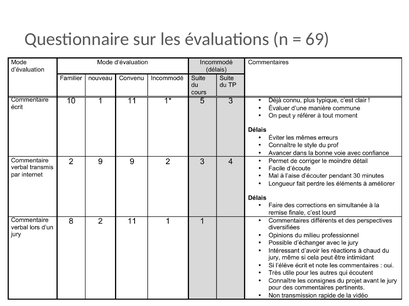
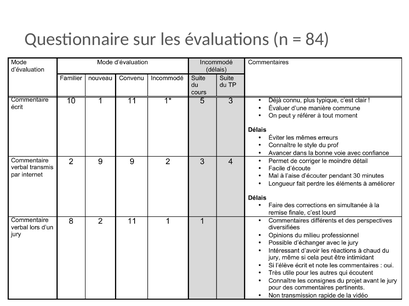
69: 69 -> 84
